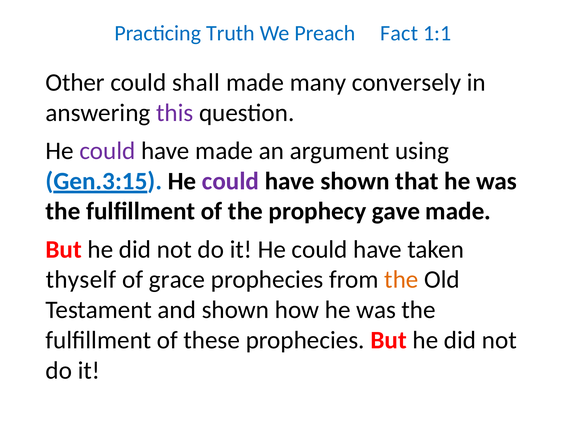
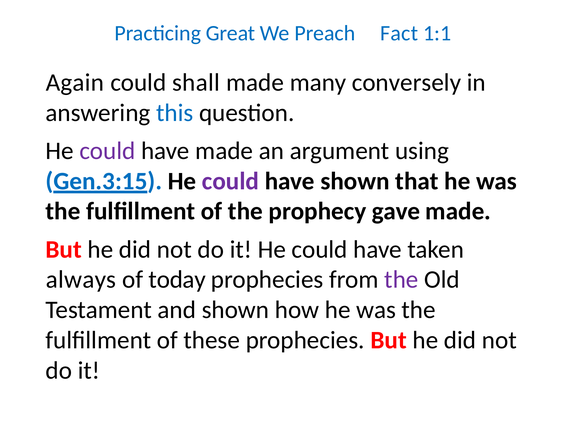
Truth: Truth -> Great
Other: Other -> Again
this colour: purple -> blue
thyself: thyself -> always
grace: grace -> today
the at (401, 279) colour: orange -> purple
